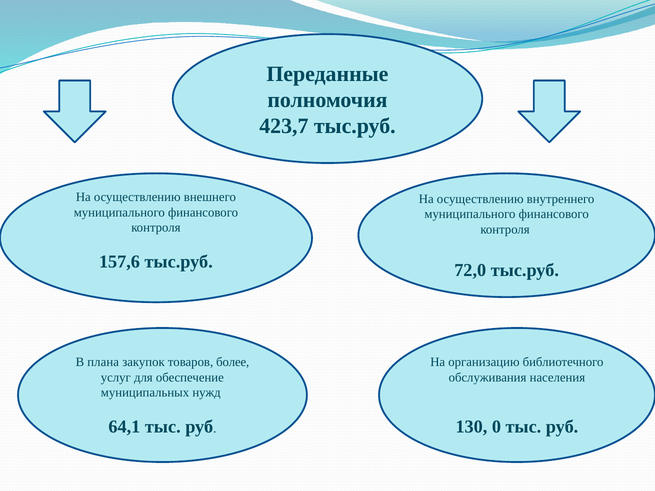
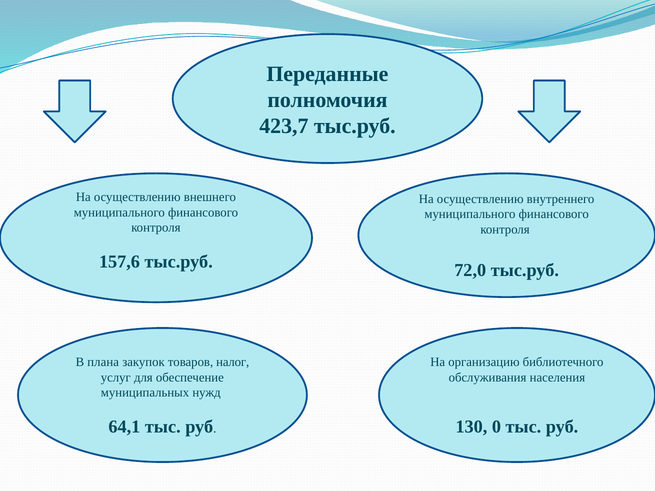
более: более -> налог
